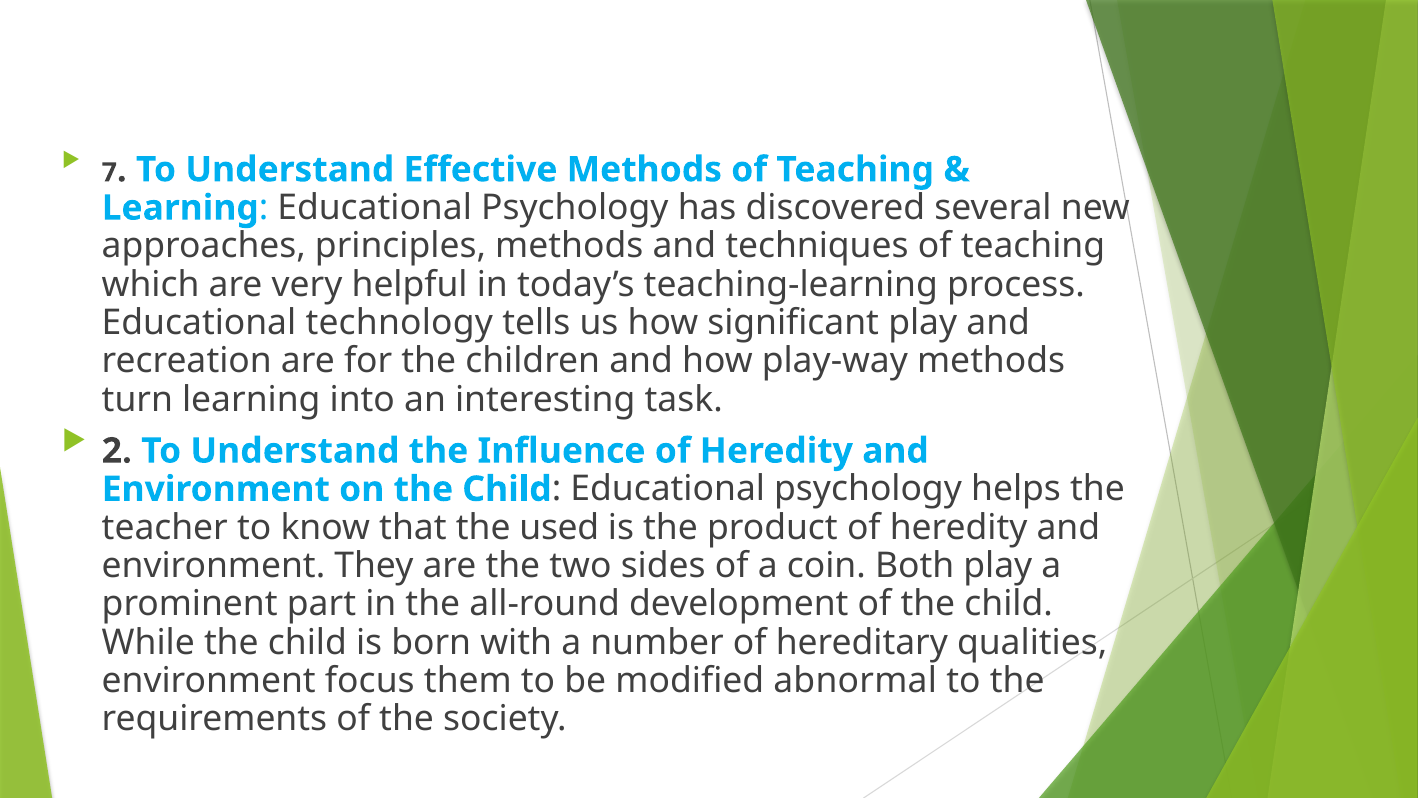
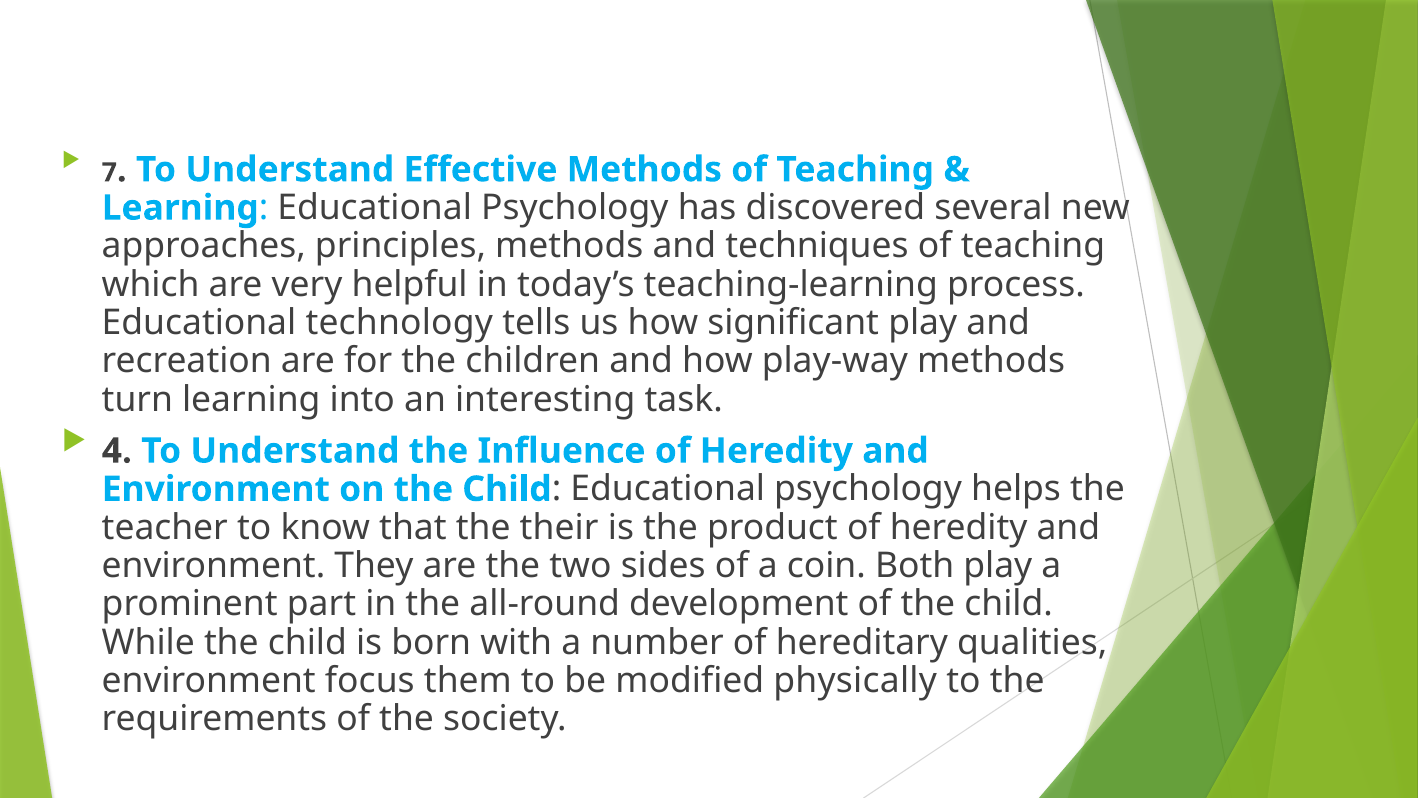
2: 2 -> 4
used: used -> their
abnormal: abnormal -> physically
